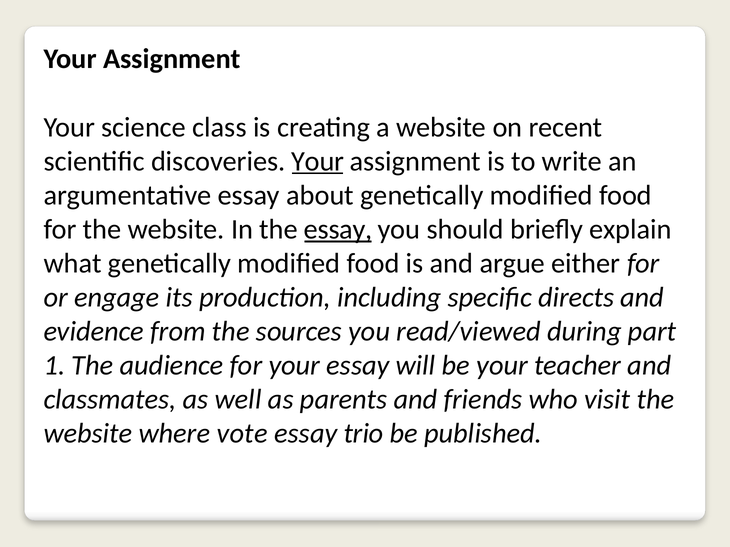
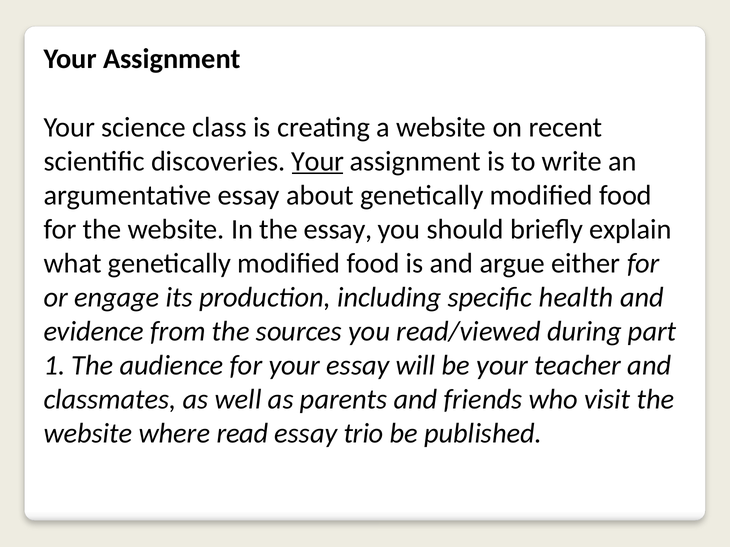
essay at (338, 230) underline: present -> none
directs: directs -> health
vote: vote -> read
